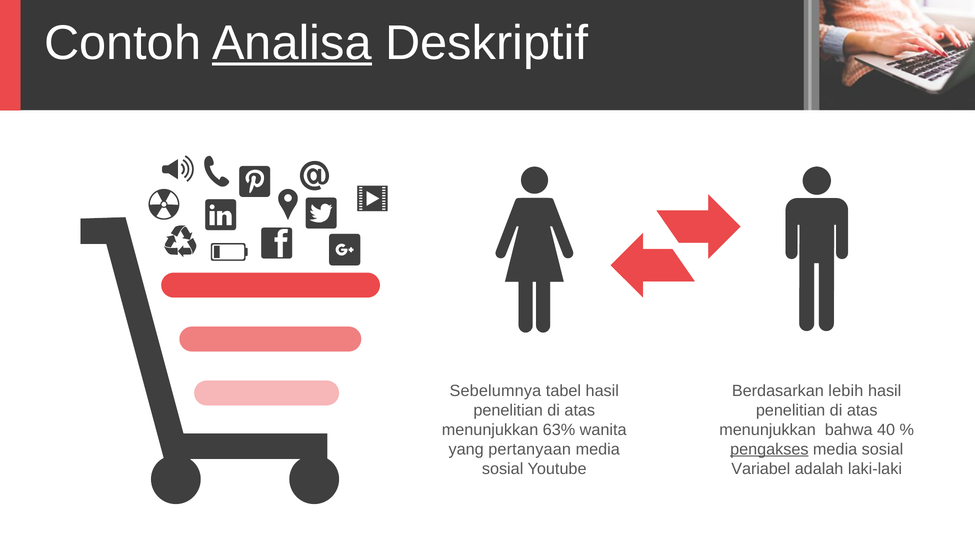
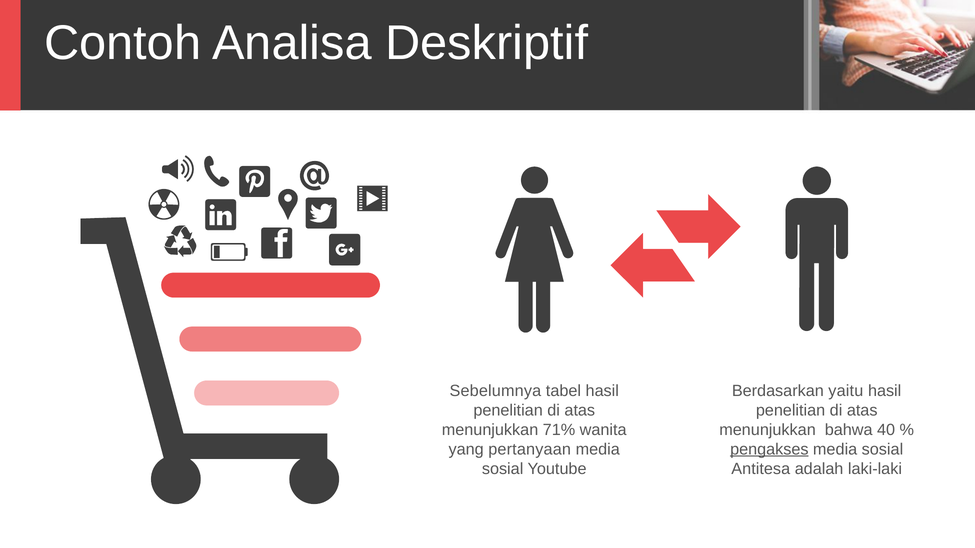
Analisa underline: present -> none
lebih: lebih -> yaitu
63%: 63% -> 71%
Variabel: Variabel -> Antitesa
